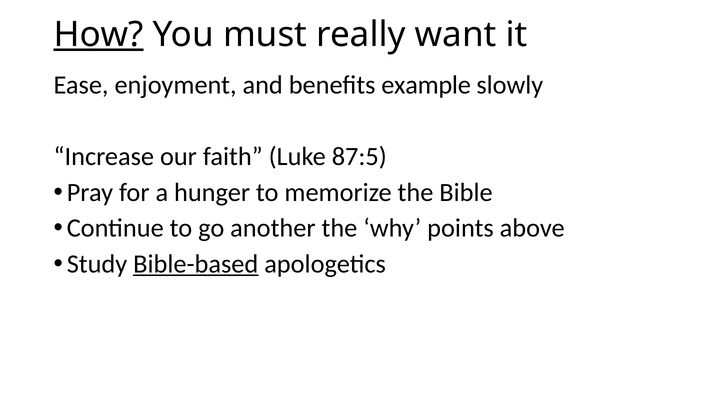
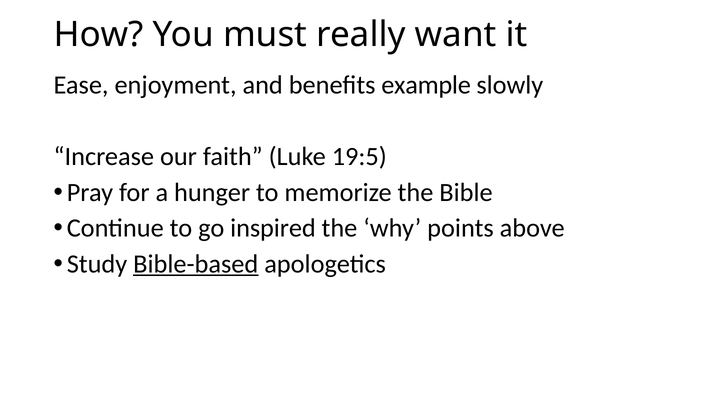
How underline: present -> none
87:5: 87:5 -> 19:5
another: another -> inspired
